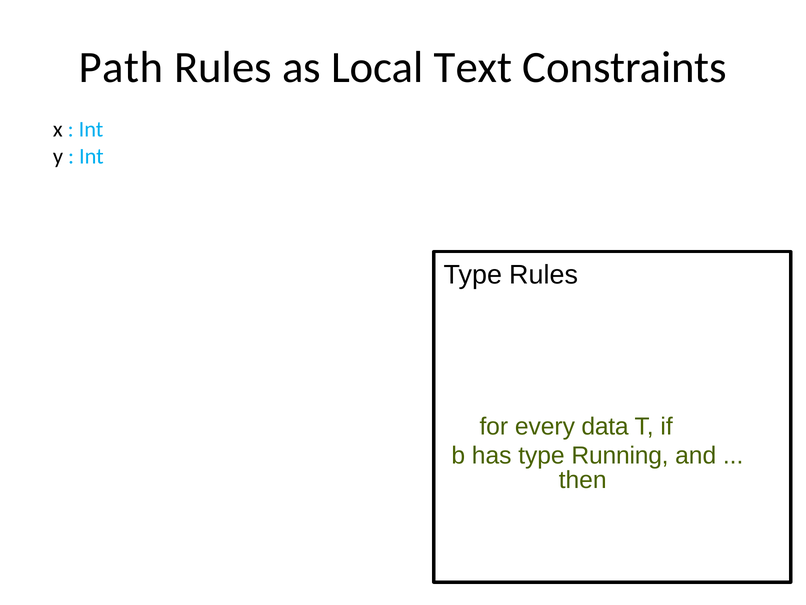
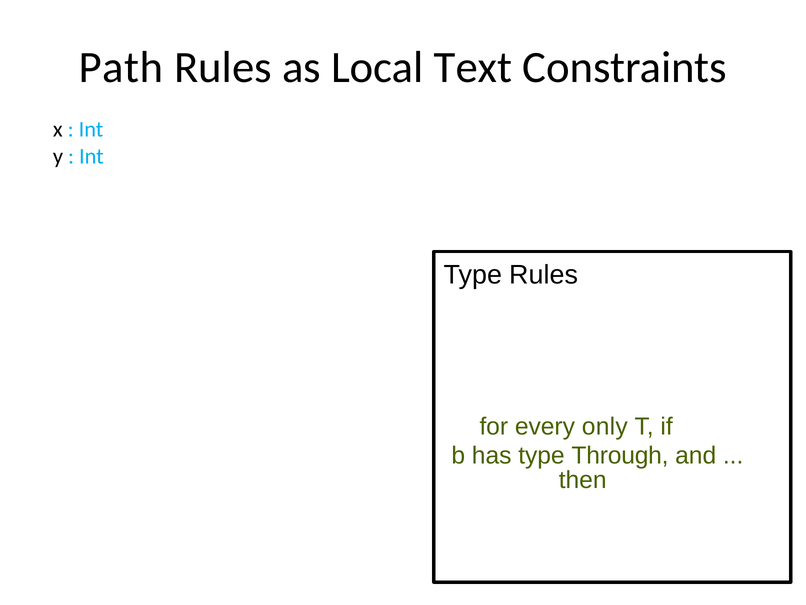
data: data -> only
Running: Running -> Through
